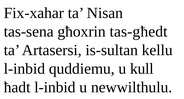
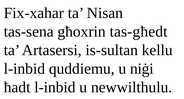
kull: kull -> niġi
